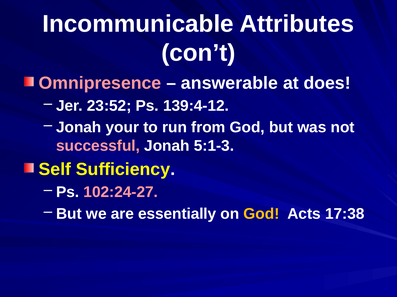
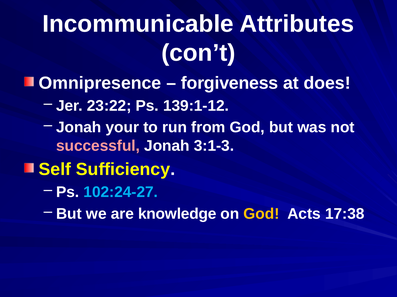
Omnipresence colour: pink -> white
answerable: answerable -> forgiveness
23:52: 23:52 -> 23:22
139:4-12: 139:4-12 -> 139:1-12
5:1-3: 5:1-3 -> 3:1-3
102:24-27 colour: pink -> light blue
essentially: essentially -> knowledge
